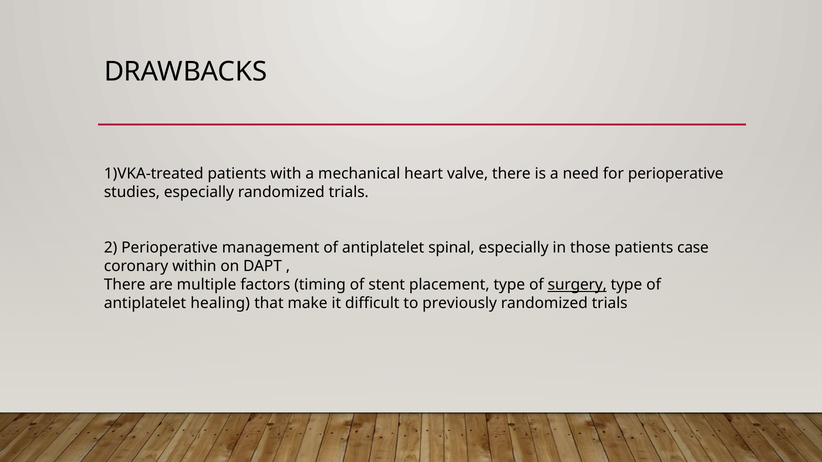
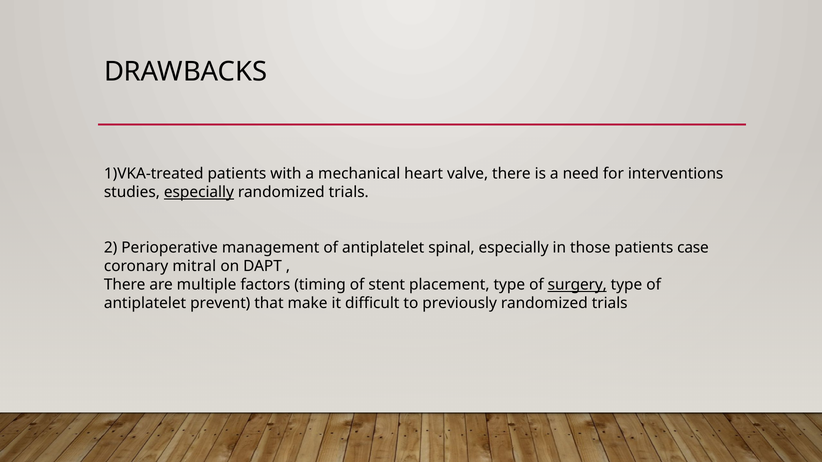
for perioperative: perioperative -> interventions
especially at (199, 193) underline: none -> present
within: within -> mitral
healing: healing -> prevent
